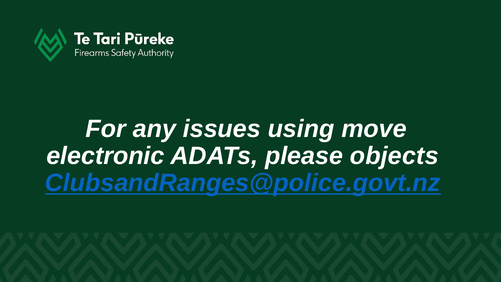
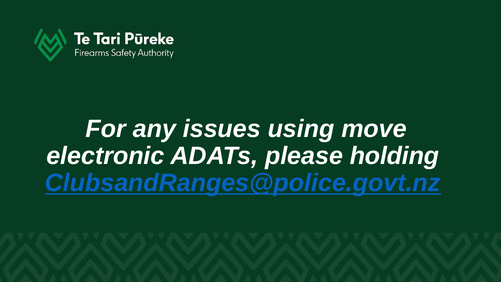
objects: objects -> holding
